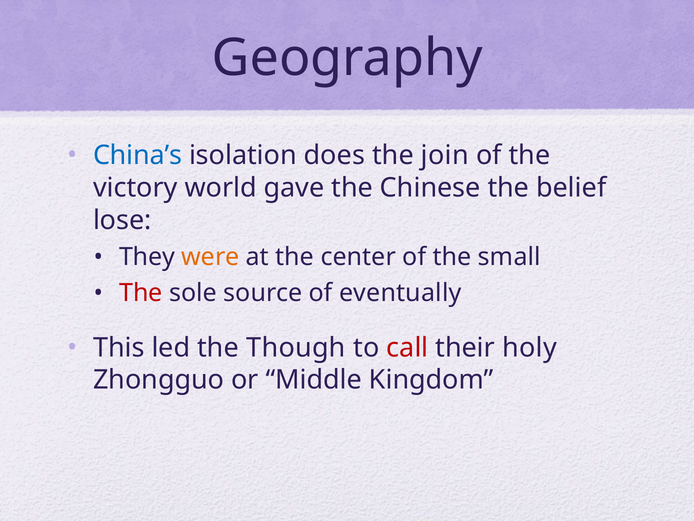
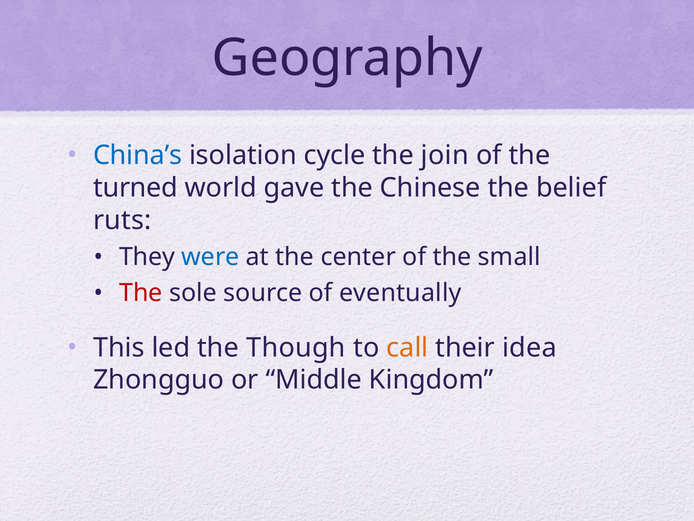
does: does -> cycle
victory: victory -> turned
lose: lose -> ruts
were colour: orange -> blue
call colour: red -> orange
holy: holy -> idea
